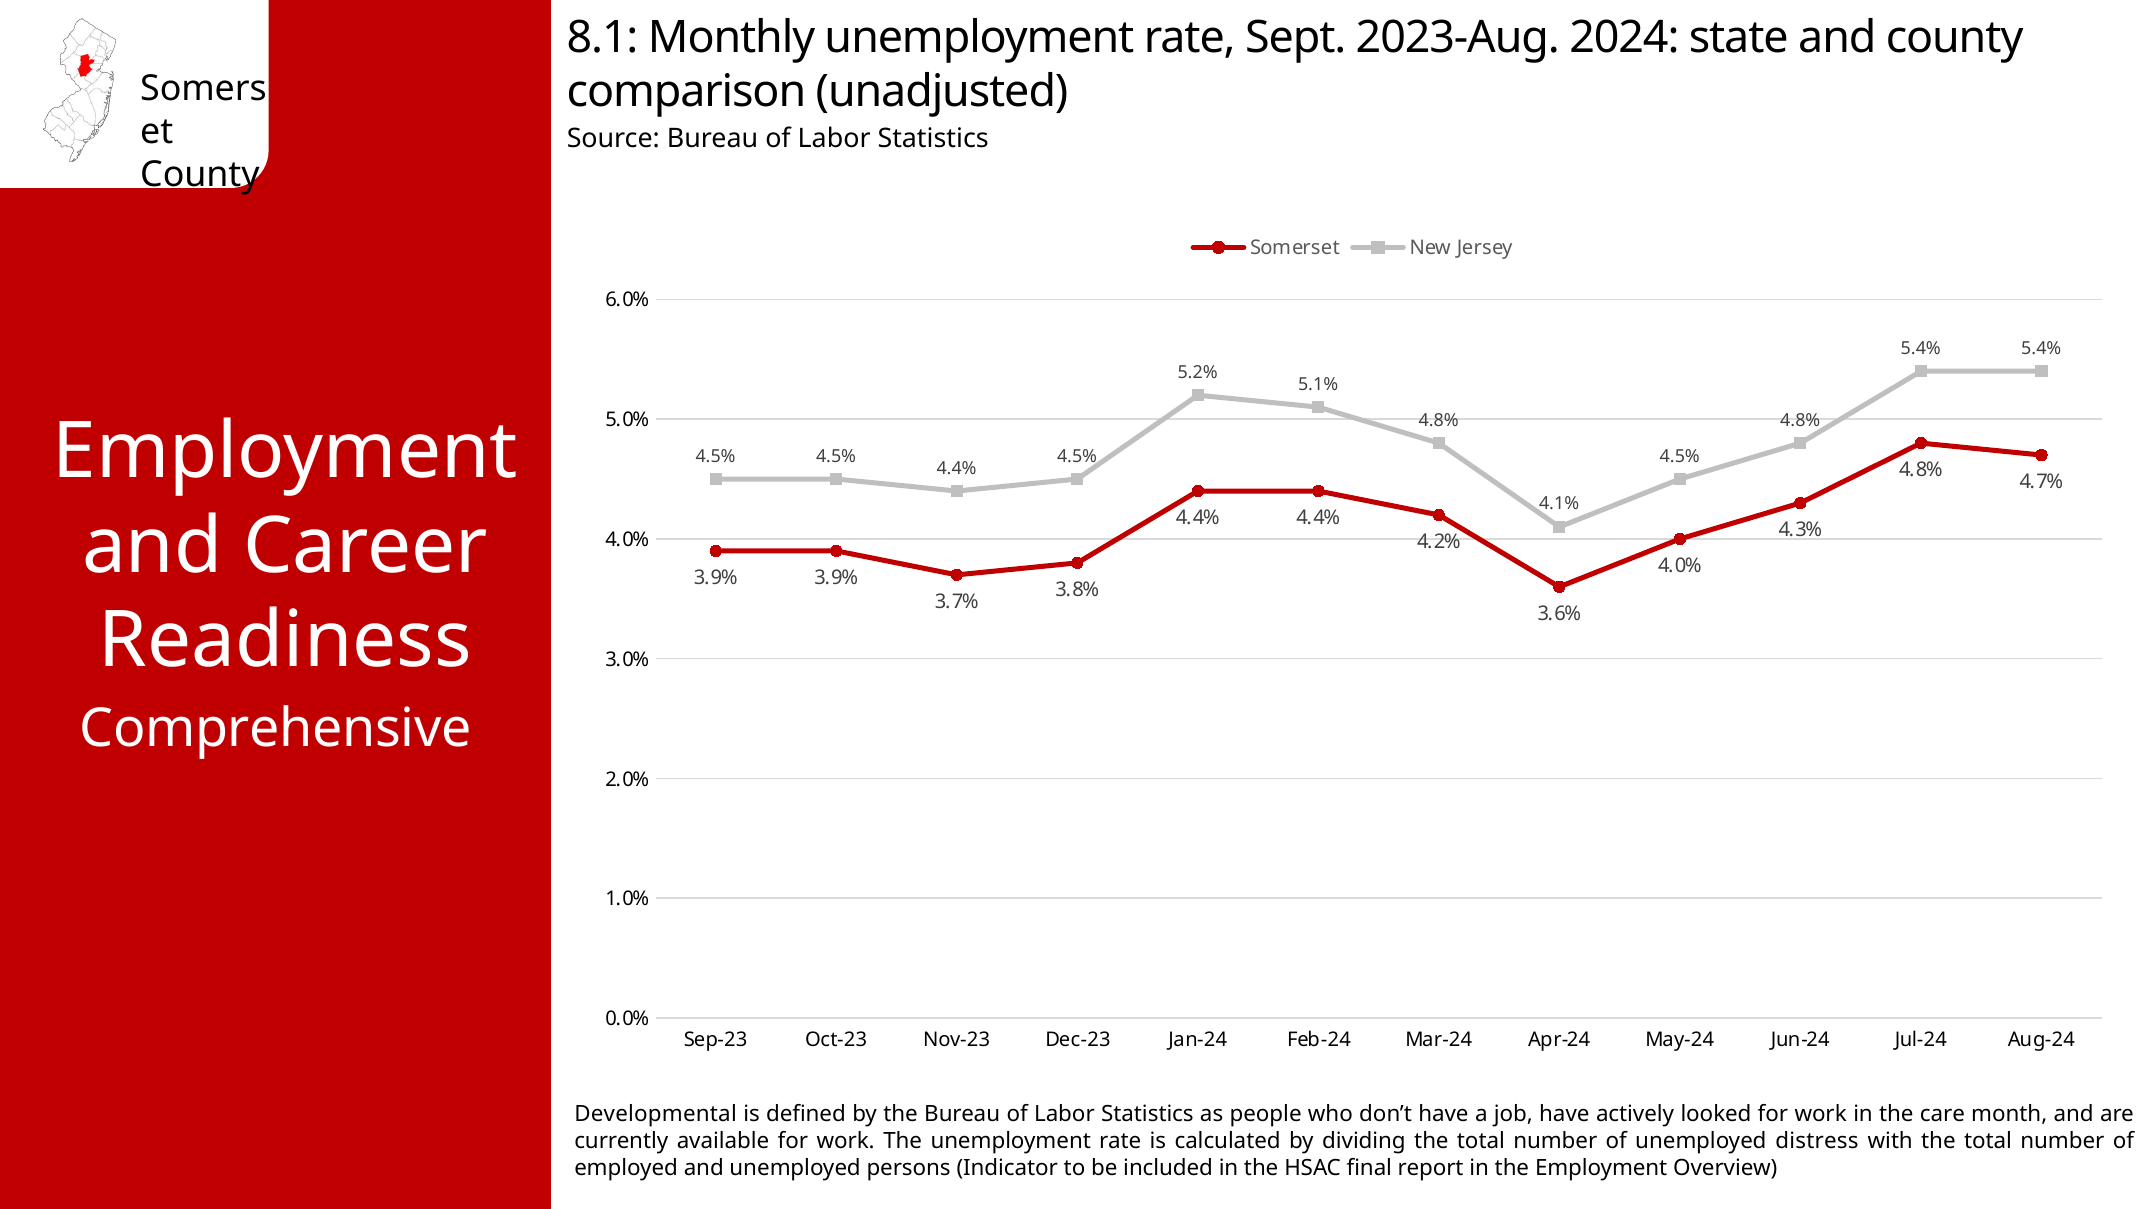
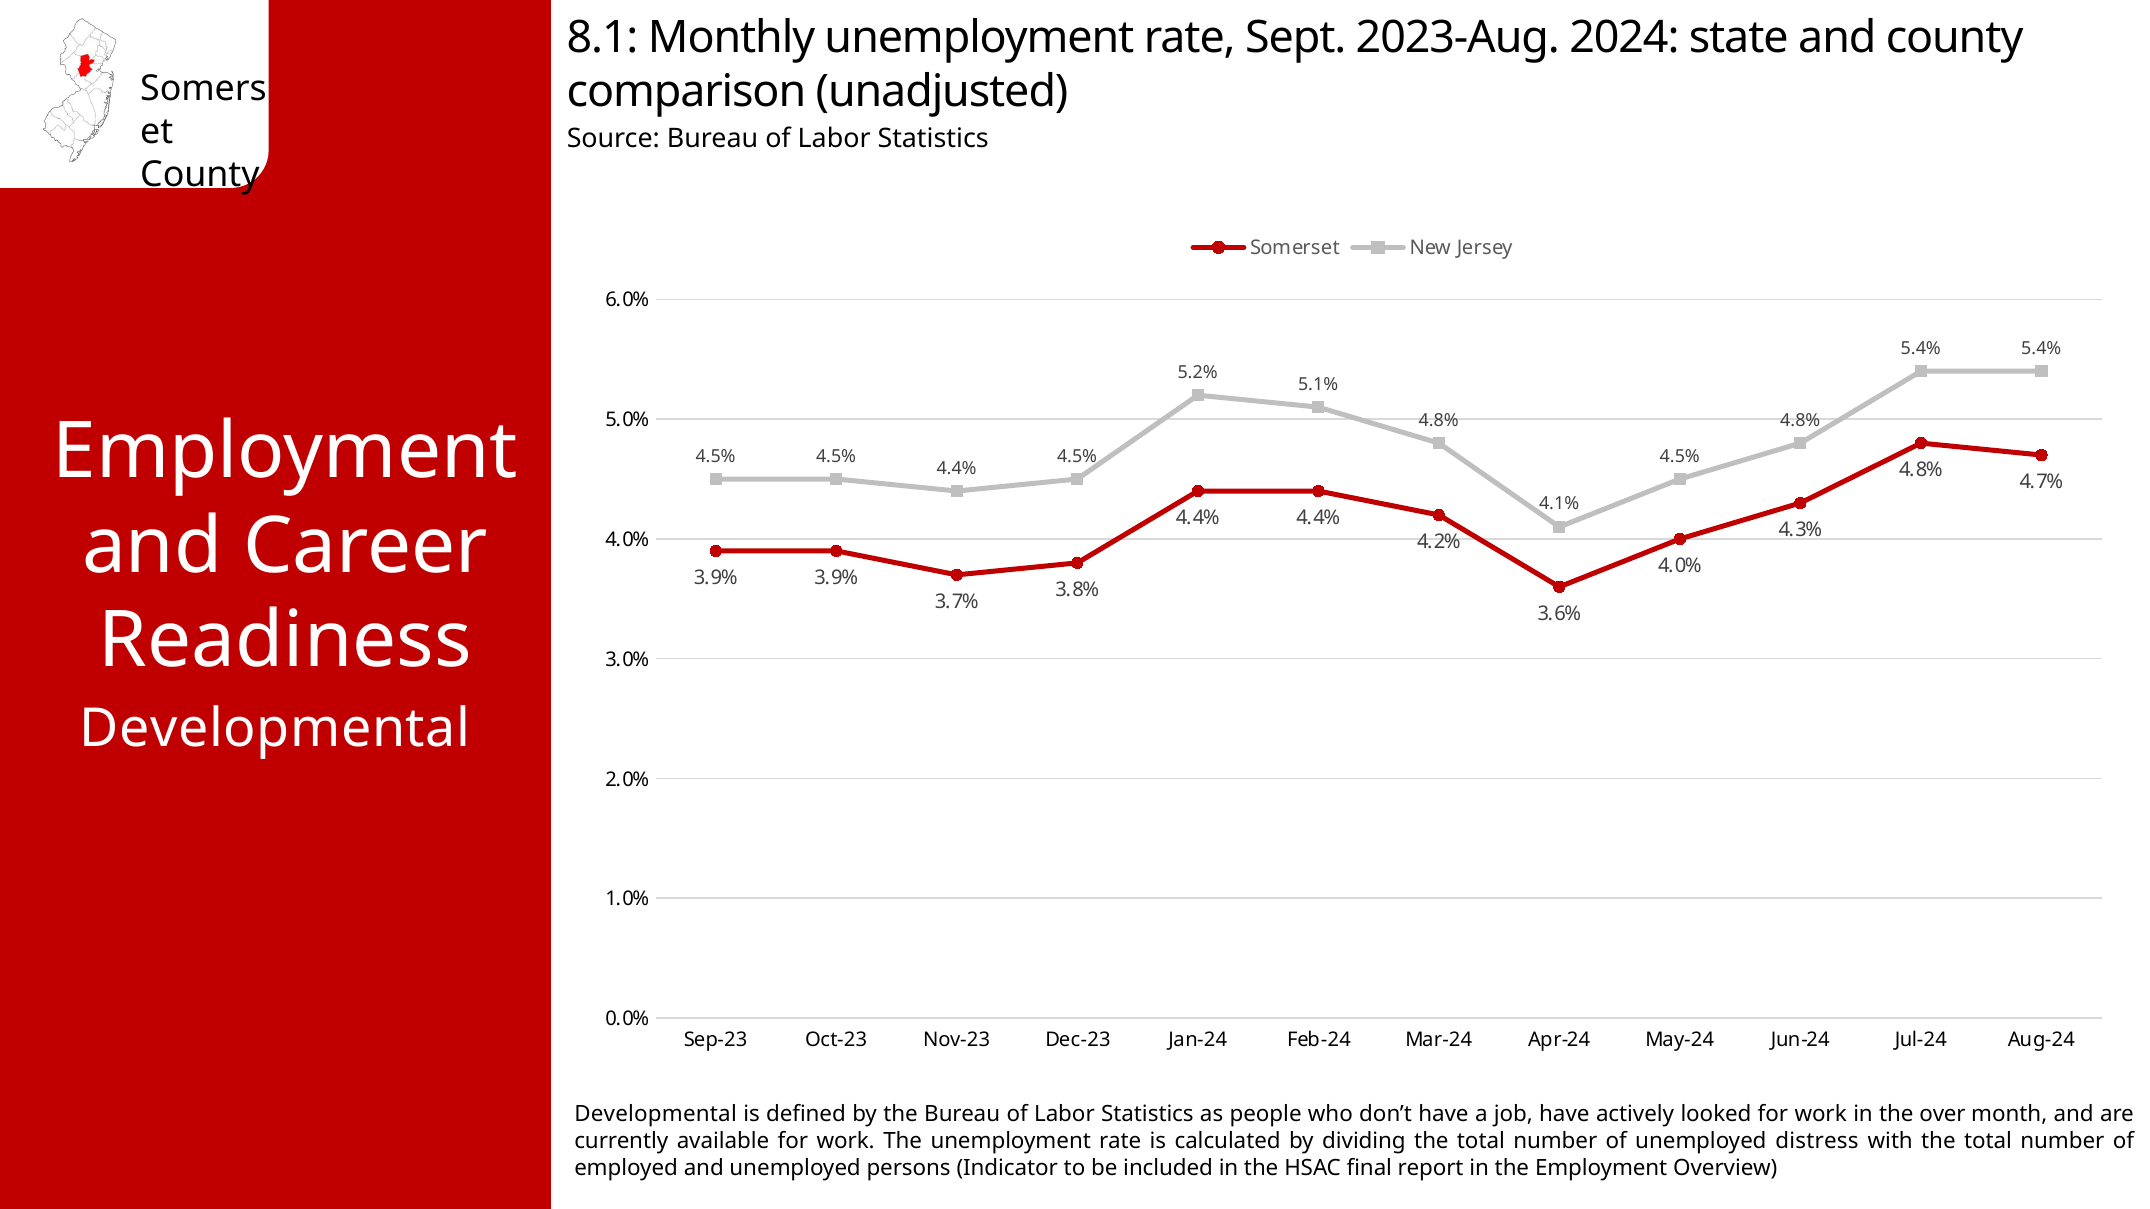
Comprehensive at (276, 729): Comprehensive -> Developmental
care: care -> over
